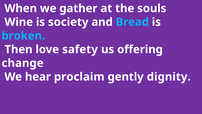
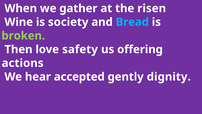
souls: souls -> risen
broken colour: light blue -> light green
change: change -> actions
proclaim: proclaim -> accepted
